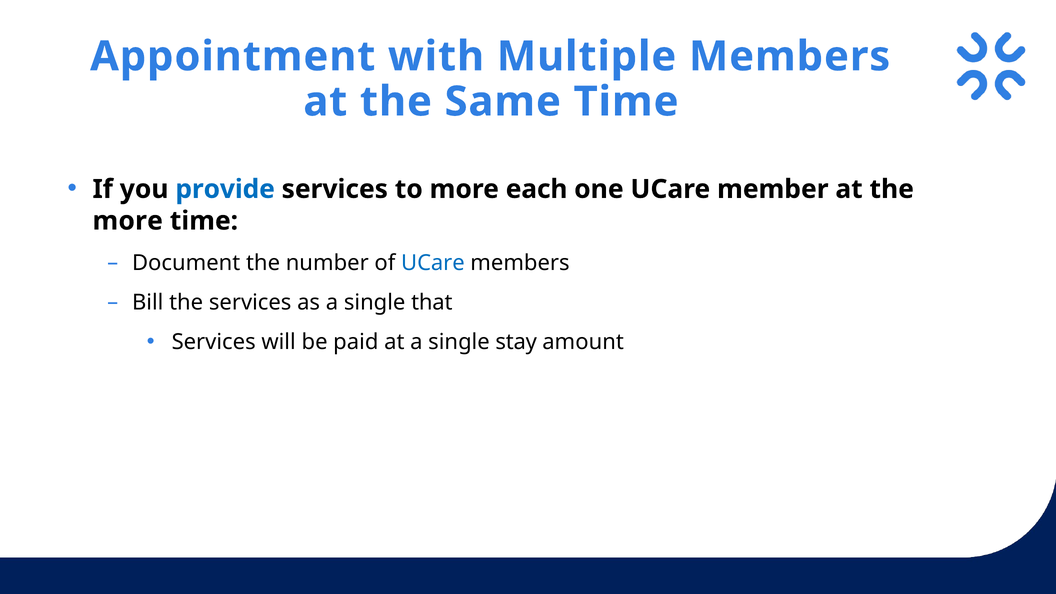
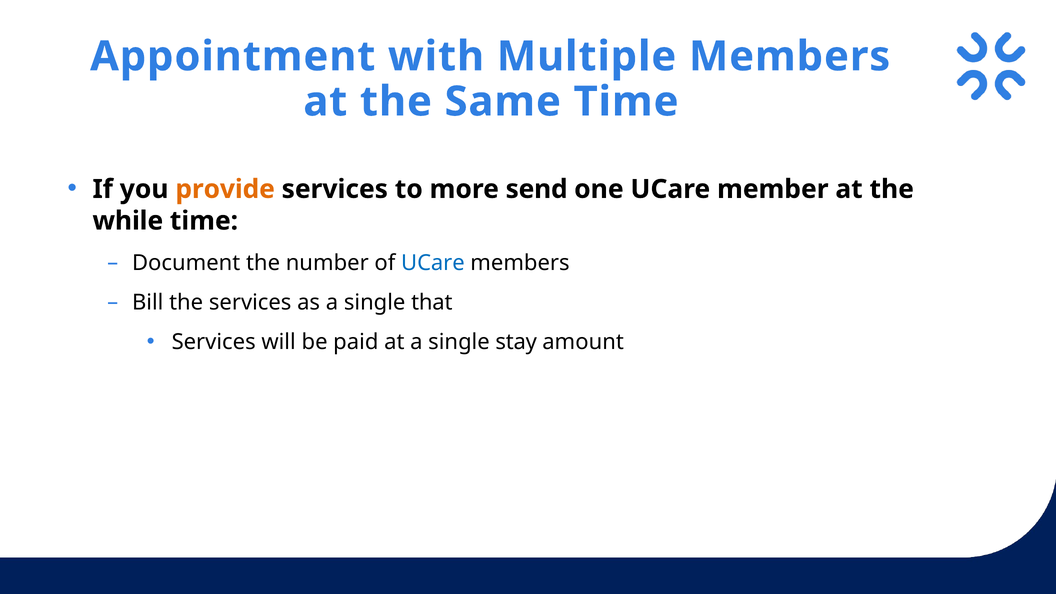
provide colour: blue -> orange
each: each -> send
more at (128, 221): more -> while
